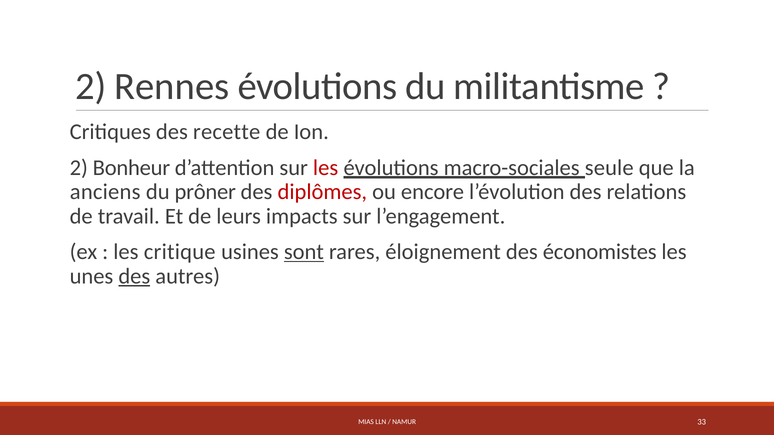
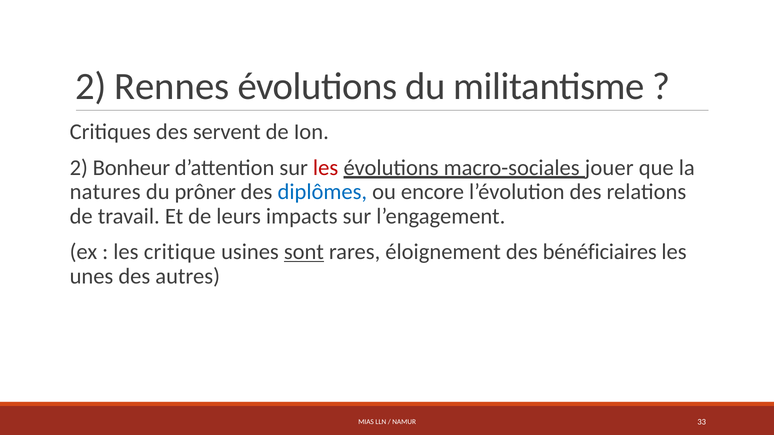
recette: recette -> servent
seule: seule -> jouer
anciens: anciens -> natures
diplômes colour: red -> blue
économistes: économistes -> bénéficiaires
des at (134, 276) underline: present -> none
